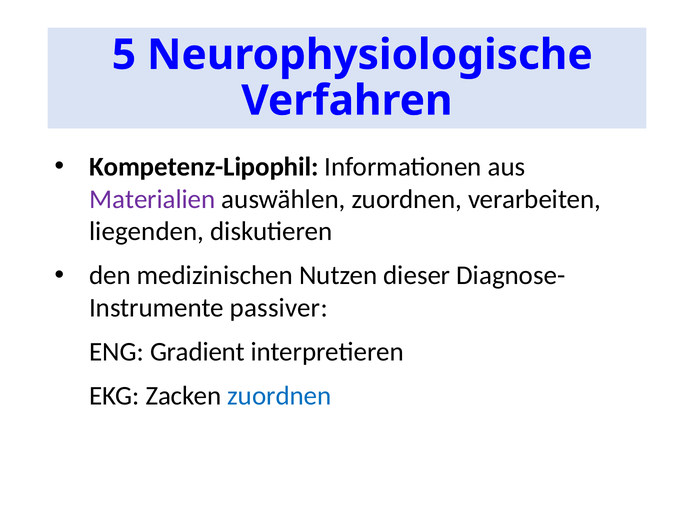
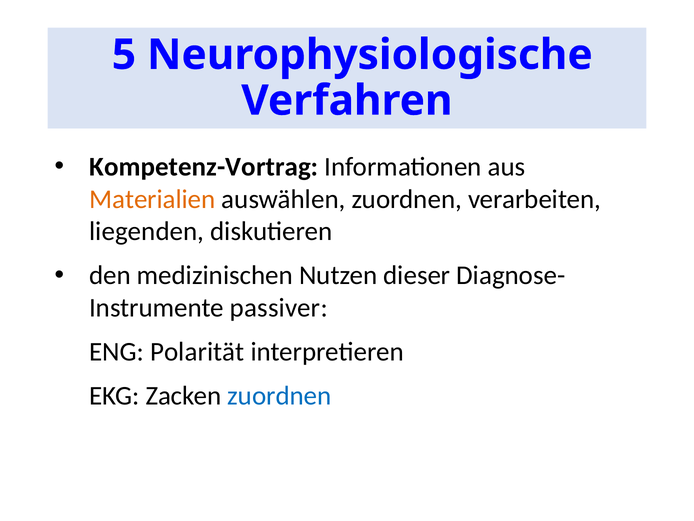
Kompetenz-Lipophil: Kompetenz-Lipophil -> Kompetenz-Vortrag
Materialien colour: purple -> orange
Gradient: Gradient -> Polarität
